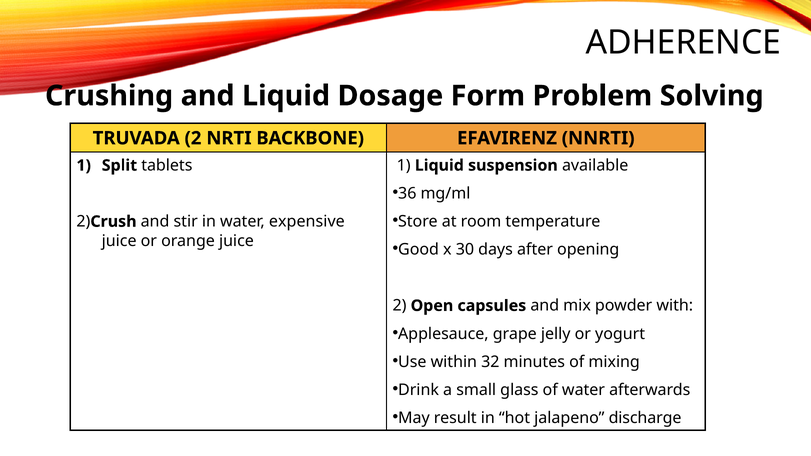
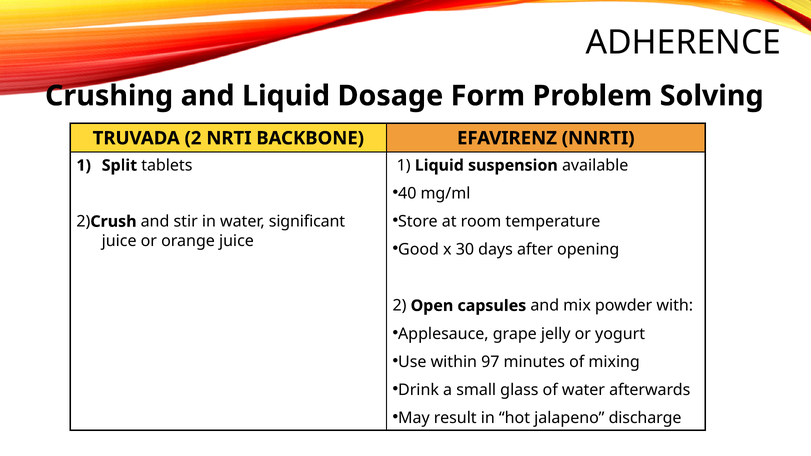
36: 36 -> 40
expensive: expensive -> significant
32: 32 -> 97
